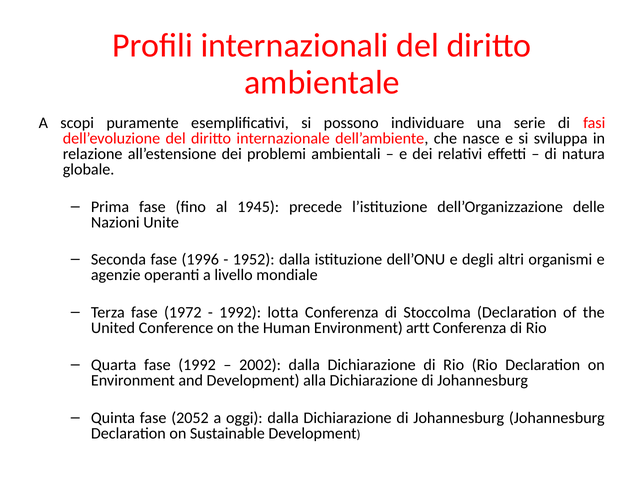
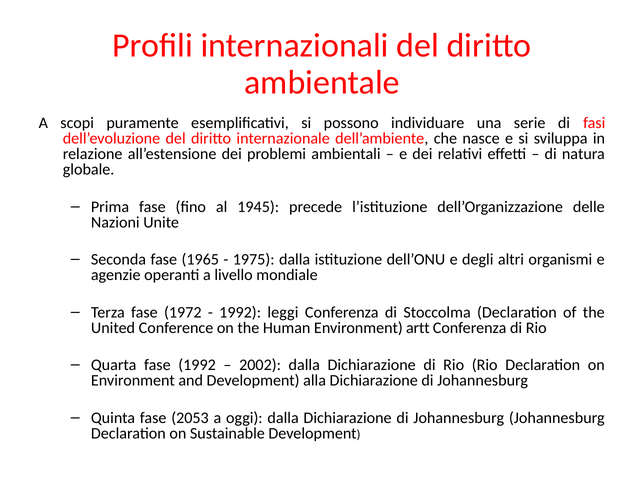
1996: 1996 -> 1965
1952: 1952 -> 1975
lotta: lotta -> leggi
2052: 2052 -> 2053
